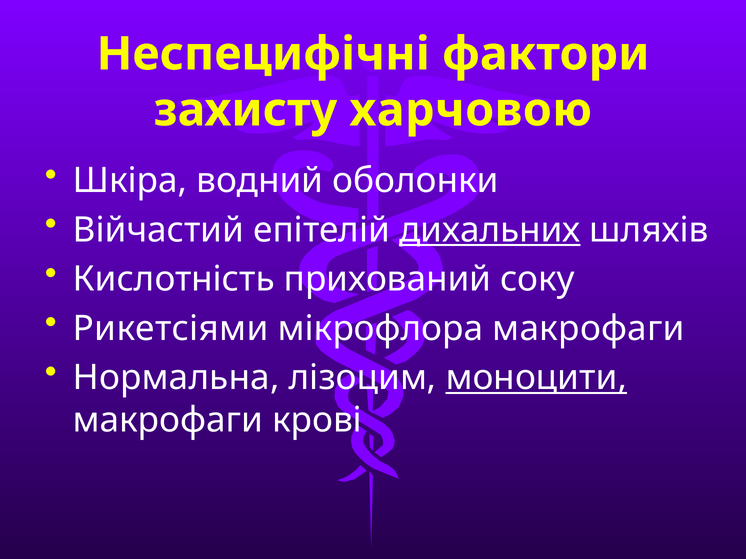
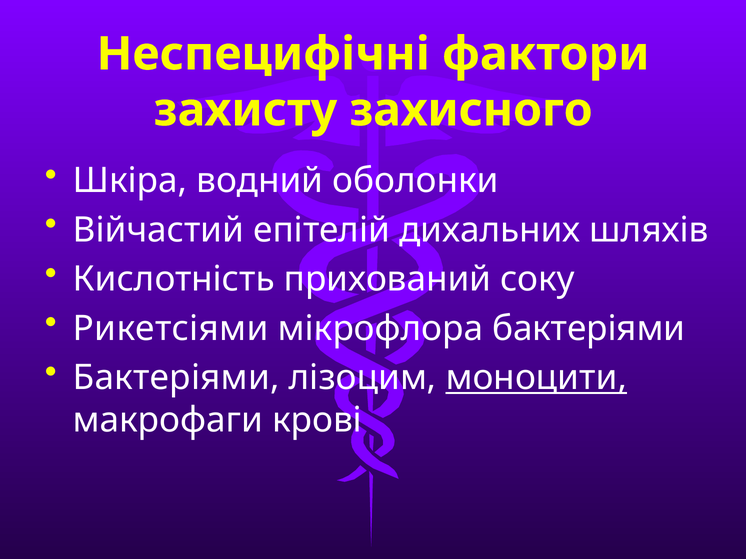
харчовою: харчовою -> захисного
дихальних underline: present -> none
мікрофлора макрофаги: макрофаги -> бактеріями
Нормальна at (176, 378): Нормальна -> Бактеріями
